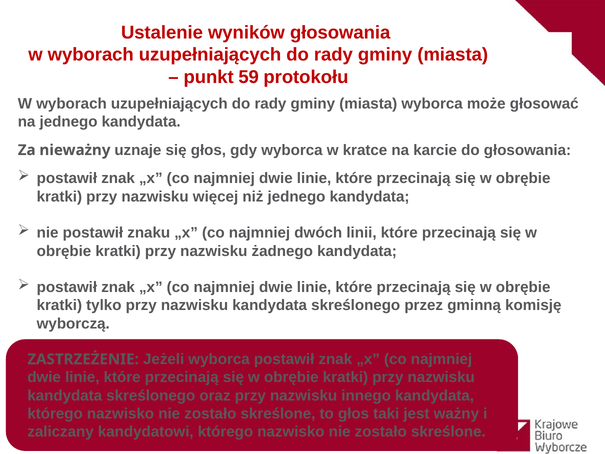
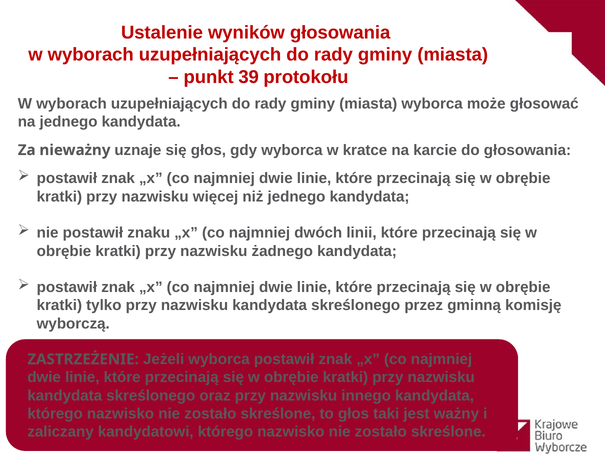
59: 59 -> 39
